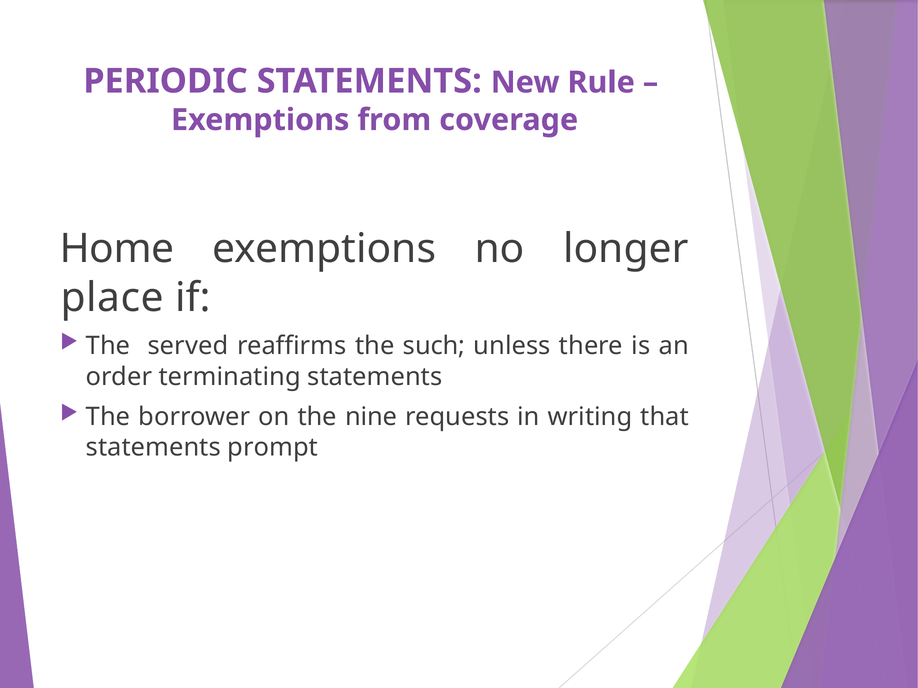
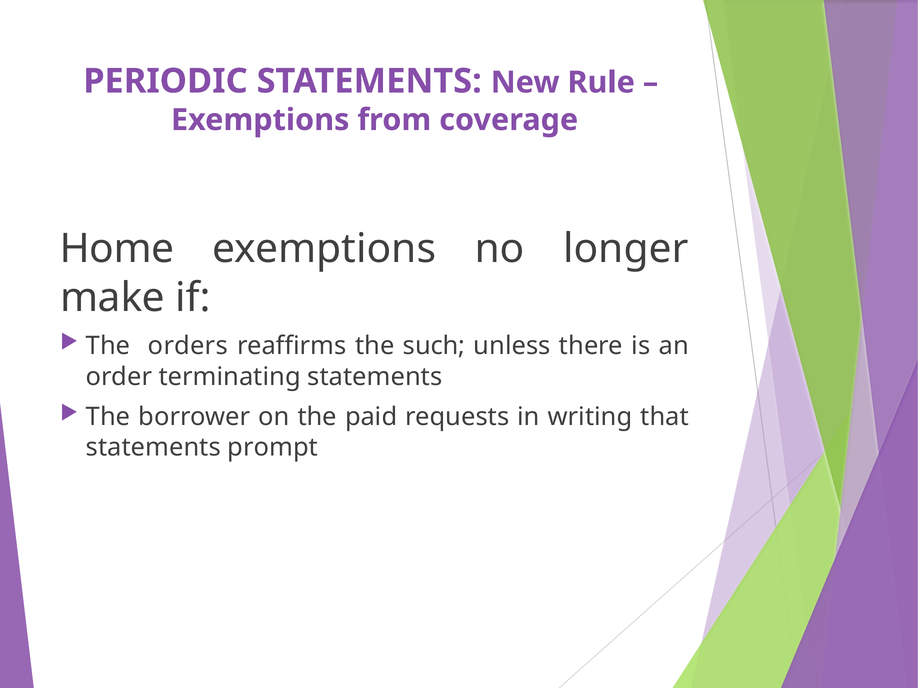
place: place -> make
served: served -> orders
nine: nine -> paid
